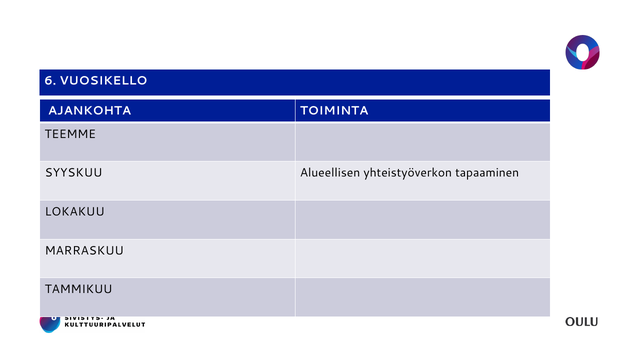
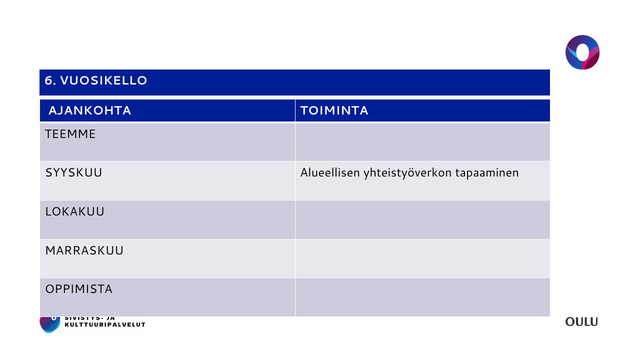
TAMMIKUU: TAMMIKUU -> OPPIMISTA
